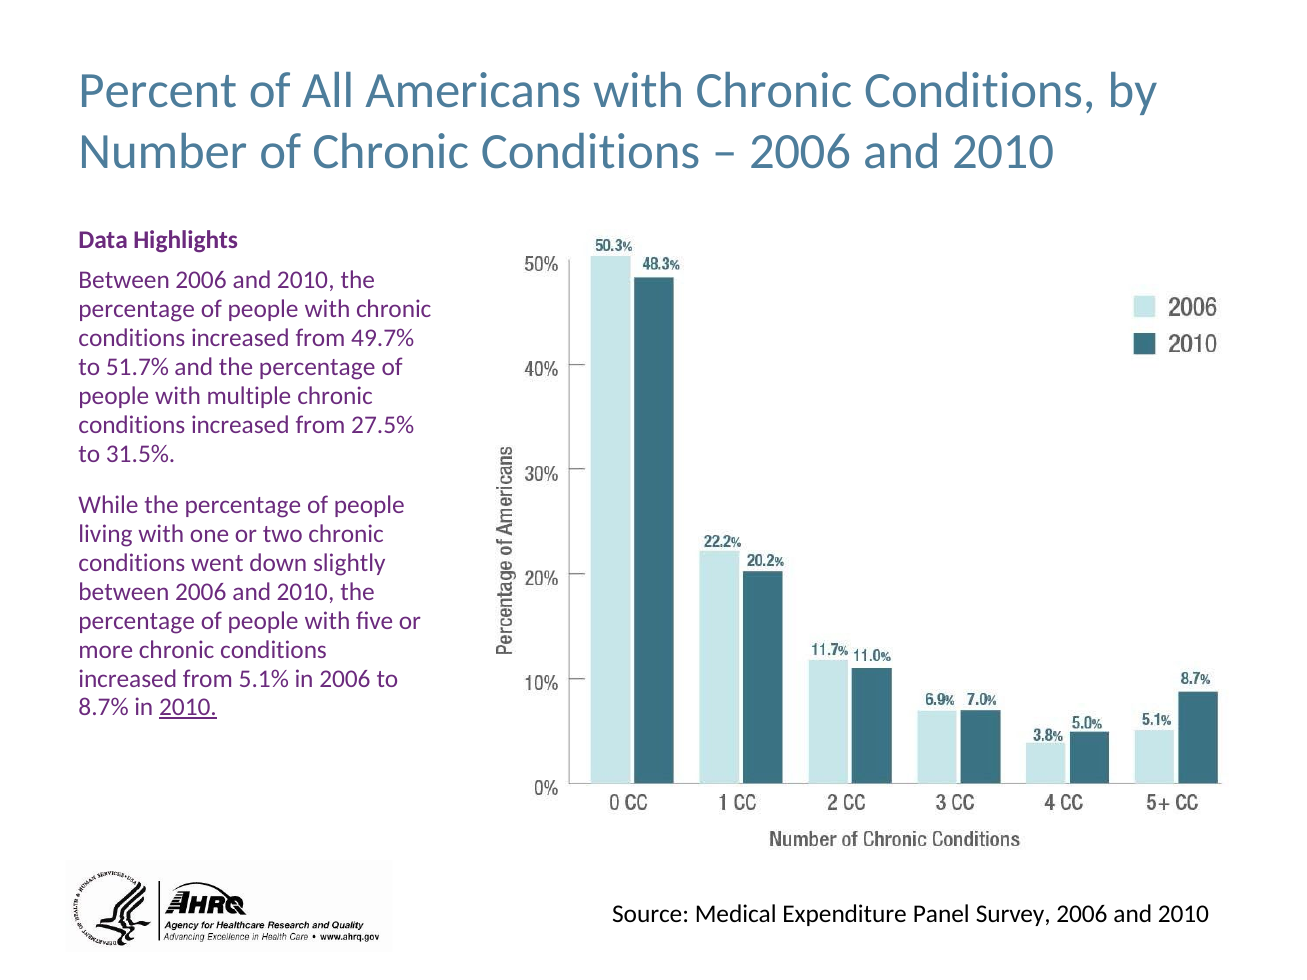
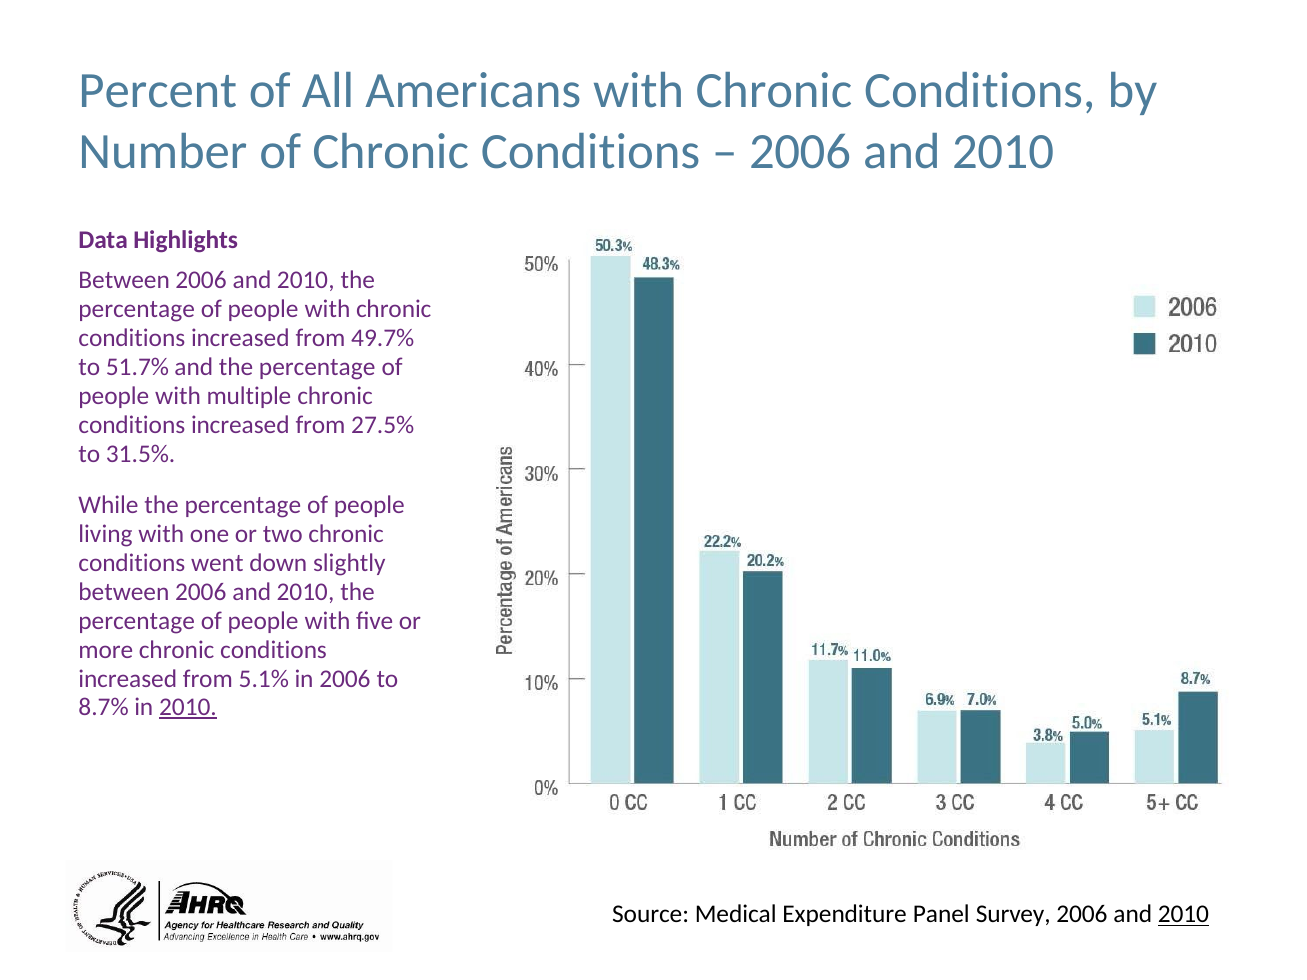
2010 at (1183, 915) underline: none -> present
